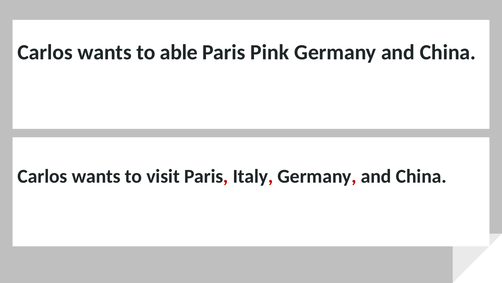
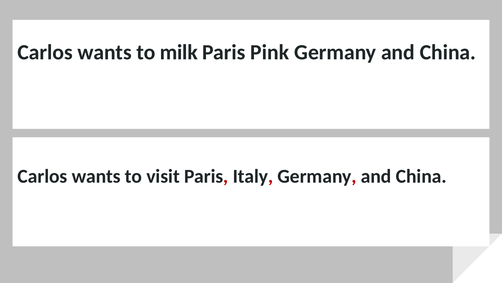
able: able -> milk
